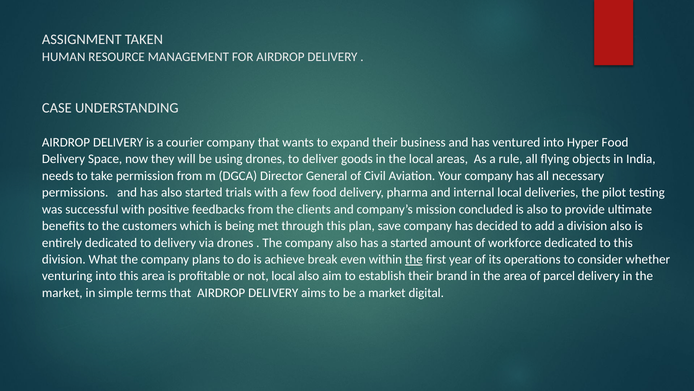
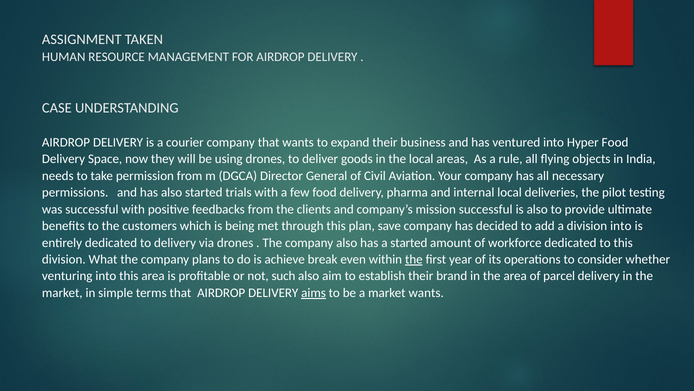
mission concluded: concluded -> successful
division also: also -> into
not local: local -> such
aims underline: none -> present
market digital: digital -> wants
